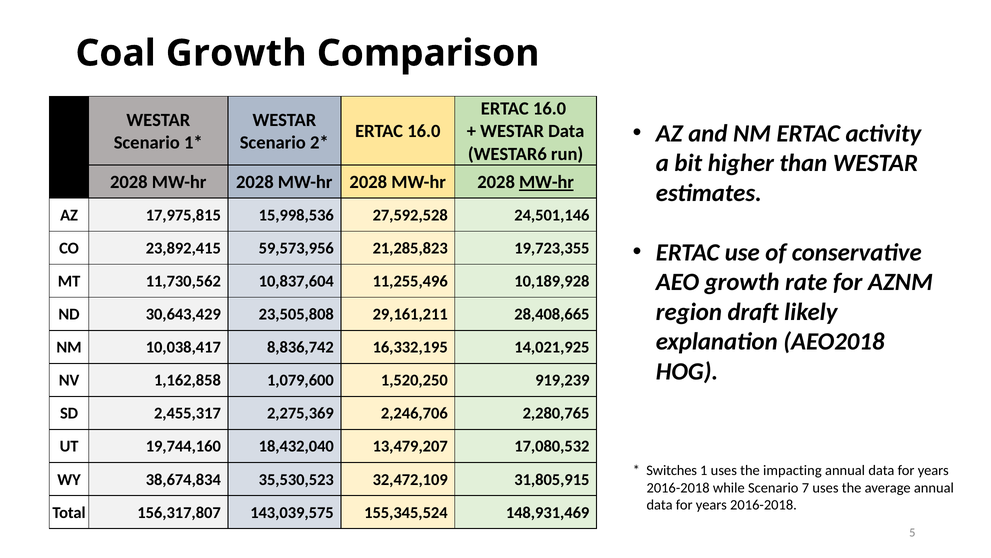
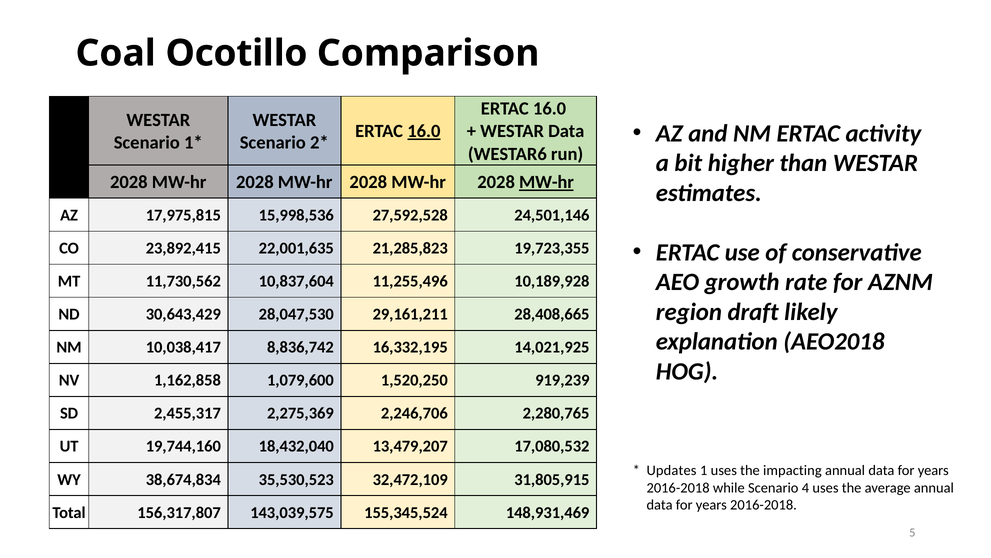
Coal Growth: Growth -> Ocotillo
16.0 at (424, 131) underline: none -> present
59,573,956: 59,573,956 -> 22,001,635
23,505,808: 23,505,808 -> 28,047,530
Switches: Switches -> Updates
7: 7 -> 4
